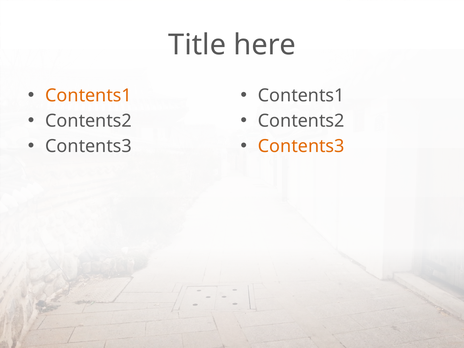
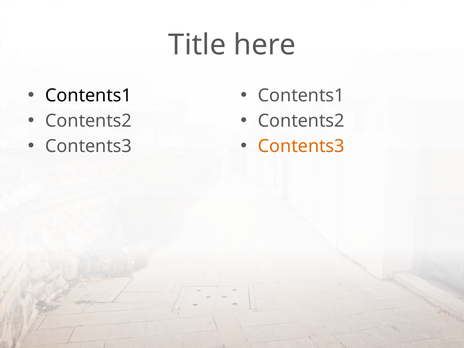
Contents1 at (89, 96) colour: orange -> black
